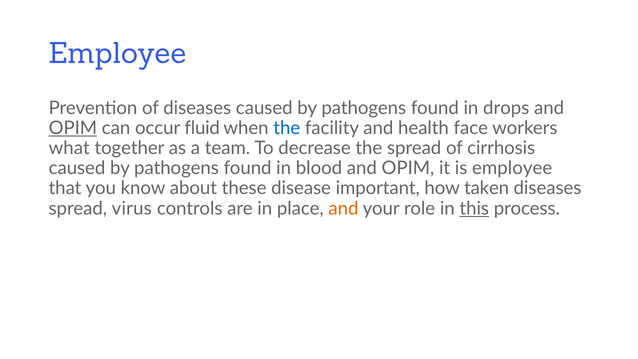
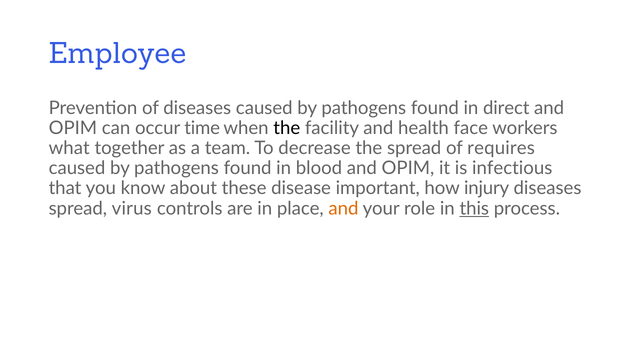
drops: drops -> direct
OPIM at (73, 128) underline: present -> none
fluid: fluid -> time
the at (287, 128) colour: blue -> black
cirrhosis: cirrhosis -> requires
is employee: employee -> infectious
taken: taken -> injury
